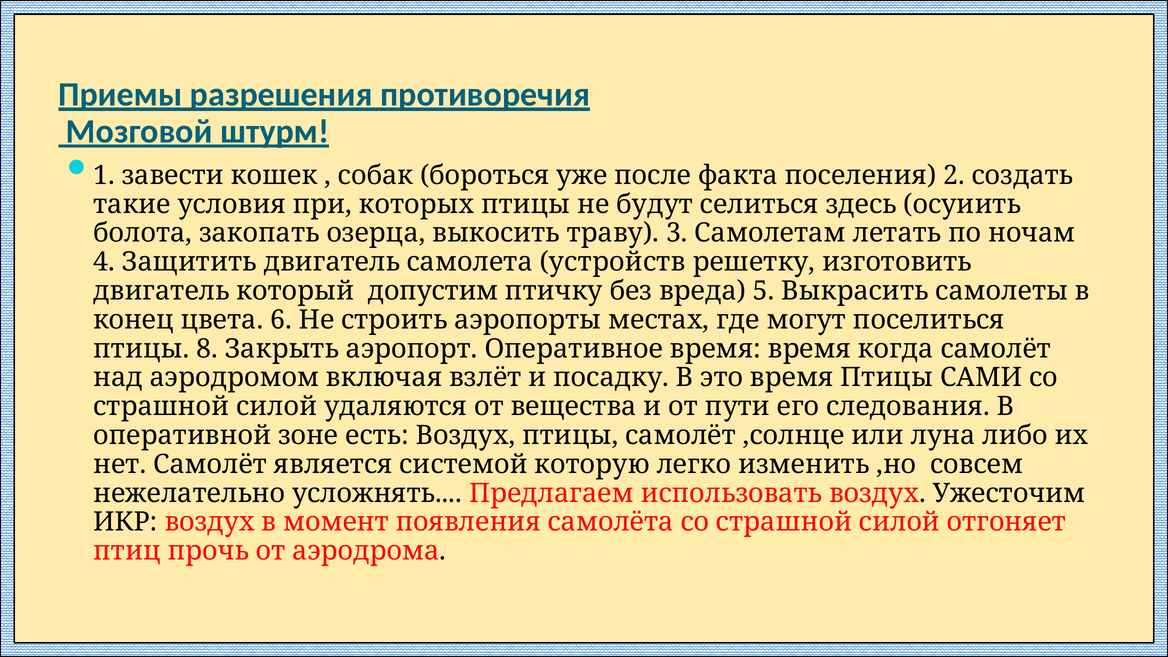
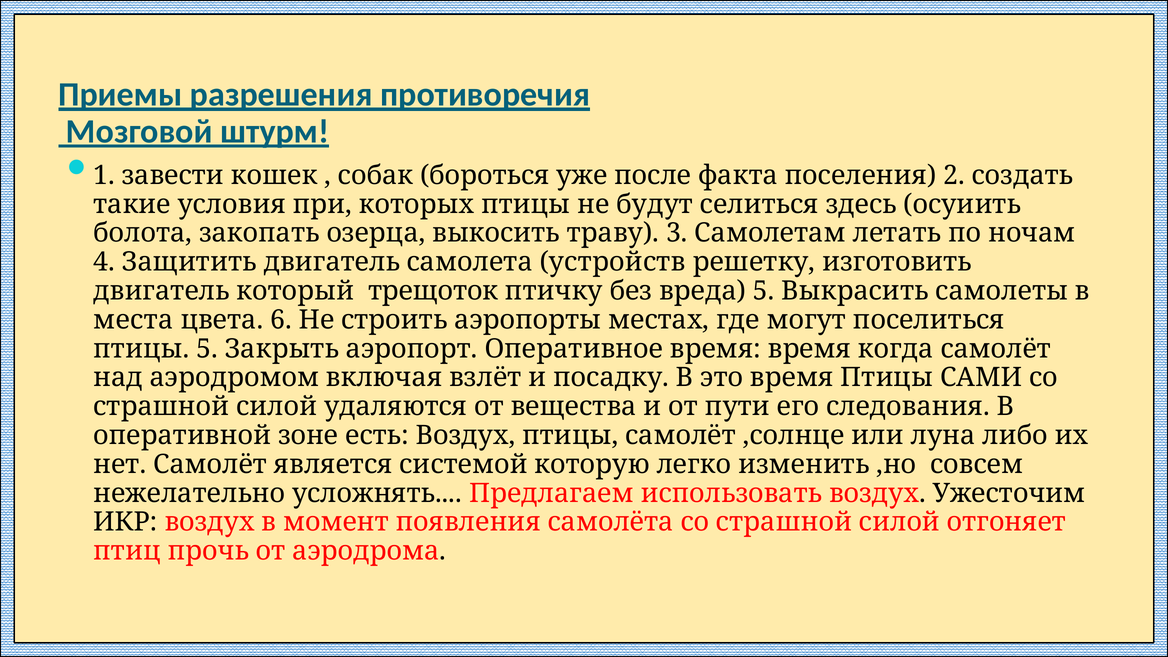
допустим: допустим -> трещоток
конец: конец -> места
птицы 8: 8 -> 5
